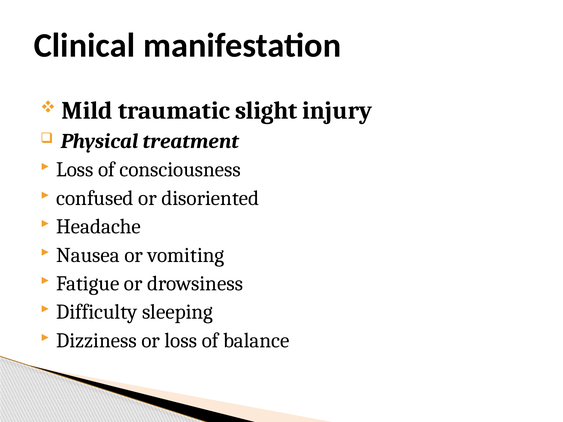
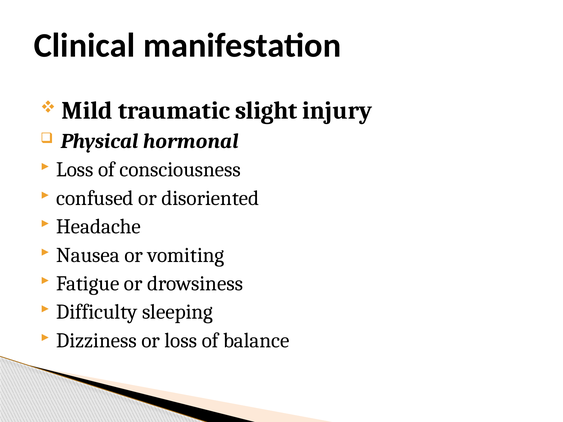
treatment: treatment -> hormonal
